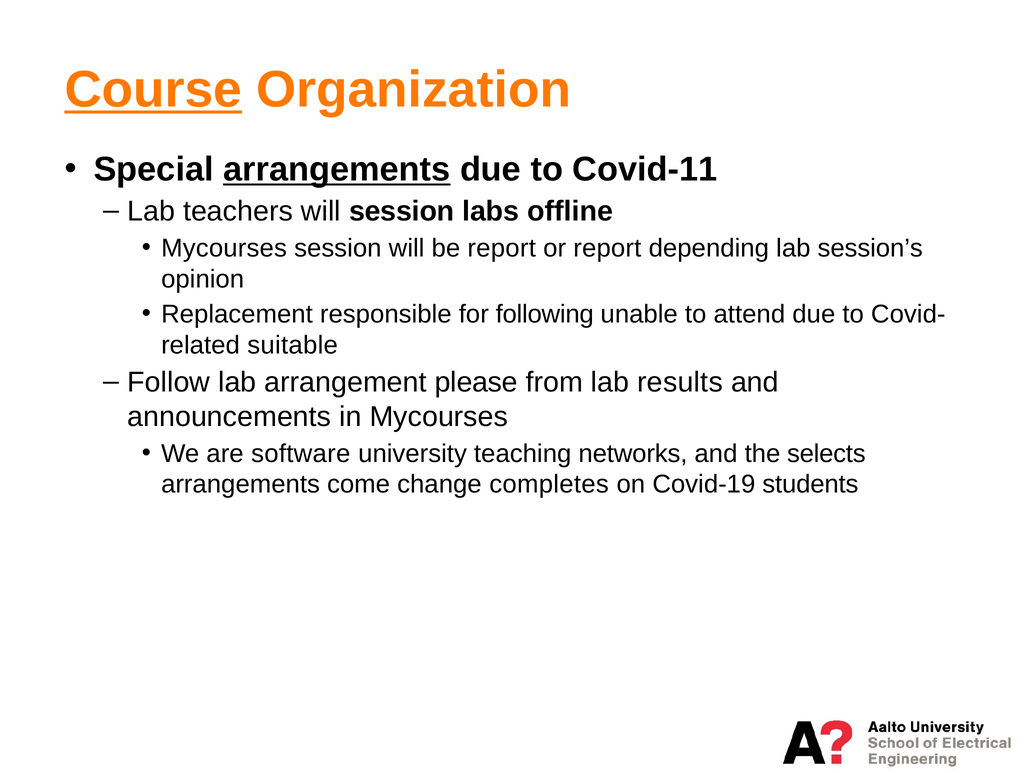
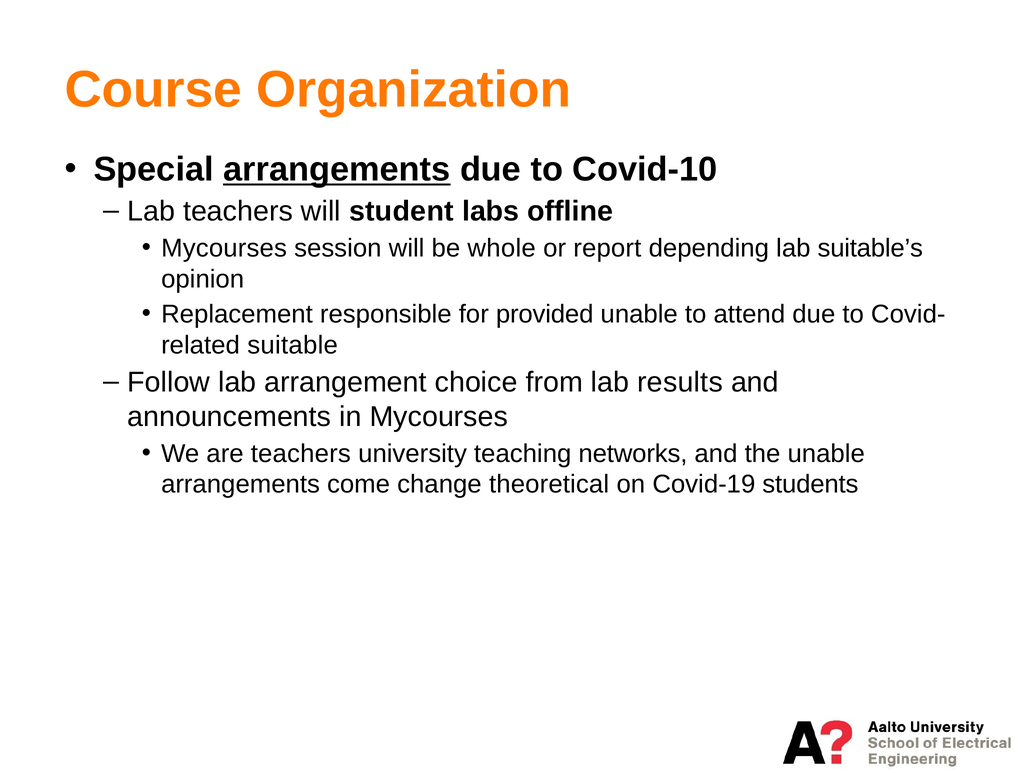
Course underline: present -> none
Covid-11: Covid-11 -> Covid-10
will session: session -> student
be report: report -> whole
session’s: session’s -> suitable’s
following: following -> provided
please: please -> choice
are software: software -> teachers
the selects: selects -> unable
completes: completes -> theoretical
